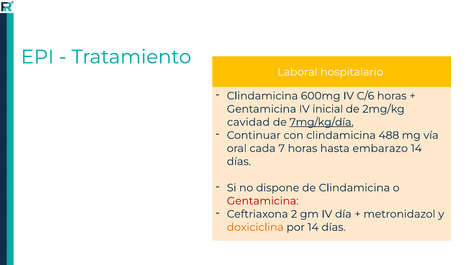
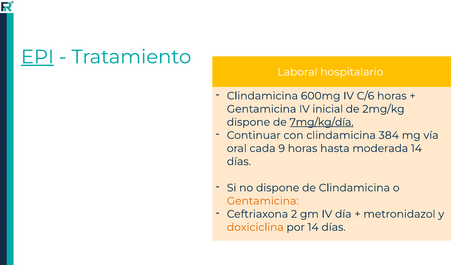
EPI underline: none -> present
cavidad at (248, 122): cavidad -> dispone
488: 488 -> 384
7: 7 -> 9
embarazo: embarazo -> moderada
Gentamicina at (263, 201) colour: red -> orange
